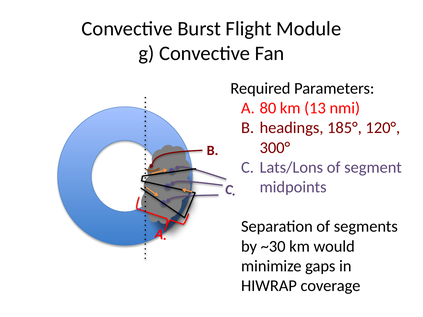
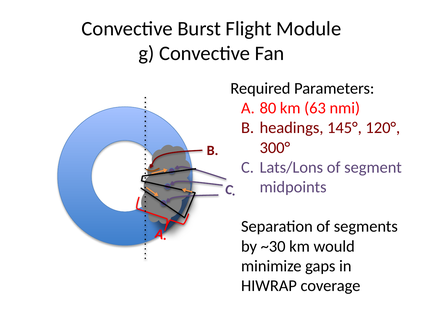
13: 13 -> 63
185°: 185° -> 145°
